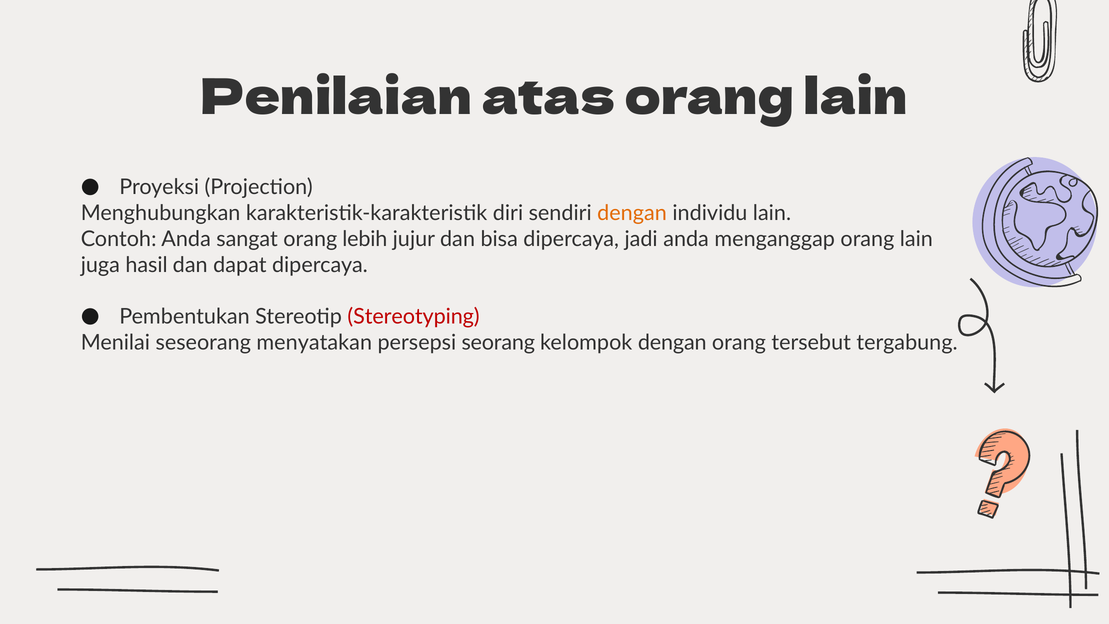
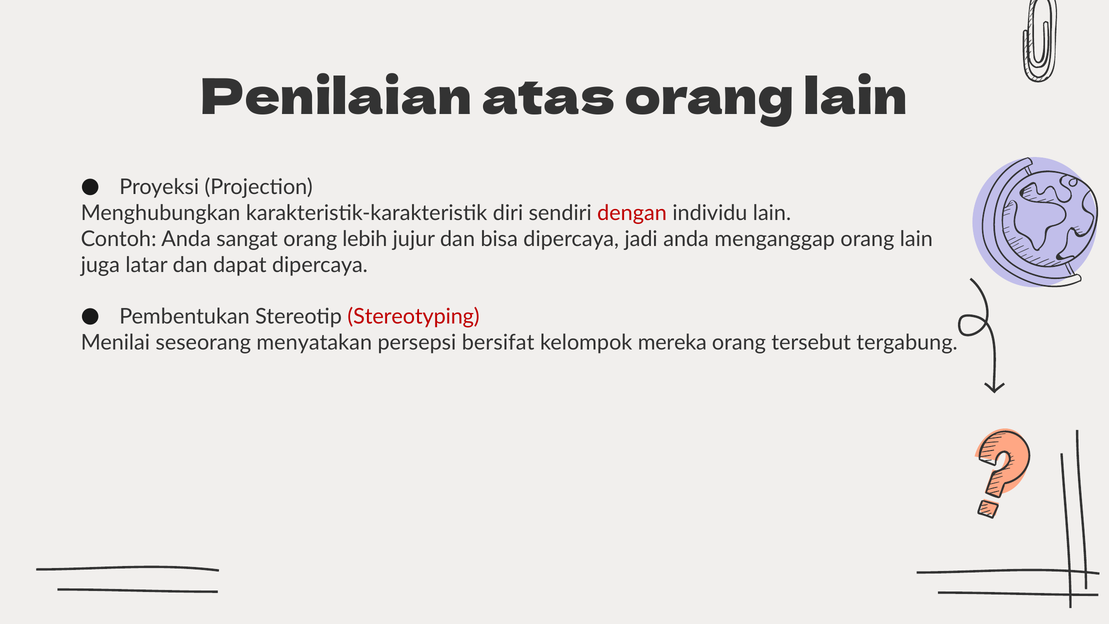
dengan at (632, 213) colour: orange -> red
hasil: hasil -> latar
seorang: seorang -> bersifat
kelompok dengan: dengan -> mereka
